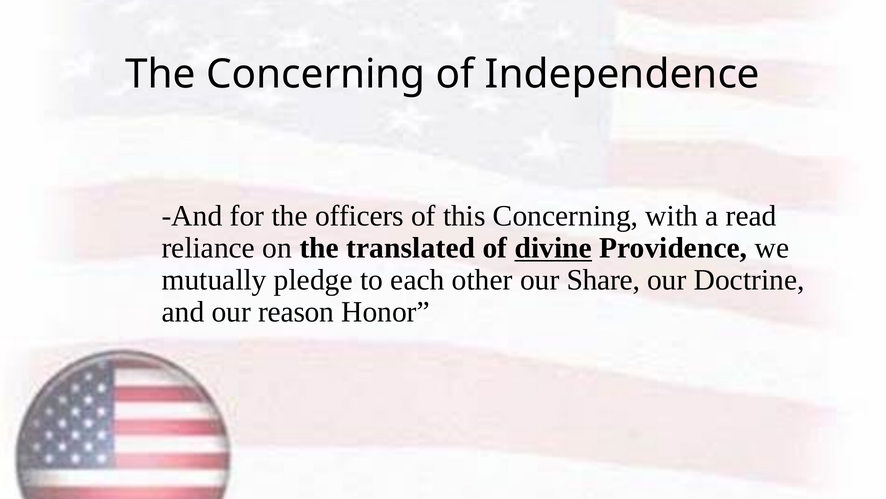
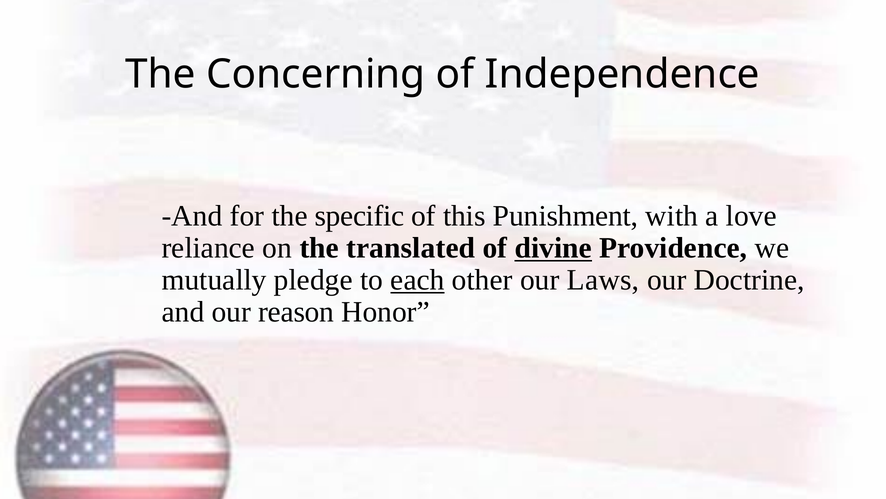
officers: officers -> specific
this Concerning: Concerning -> Punishment
read: read -> love
each underline: none -> present
Share: Share -> Laws
